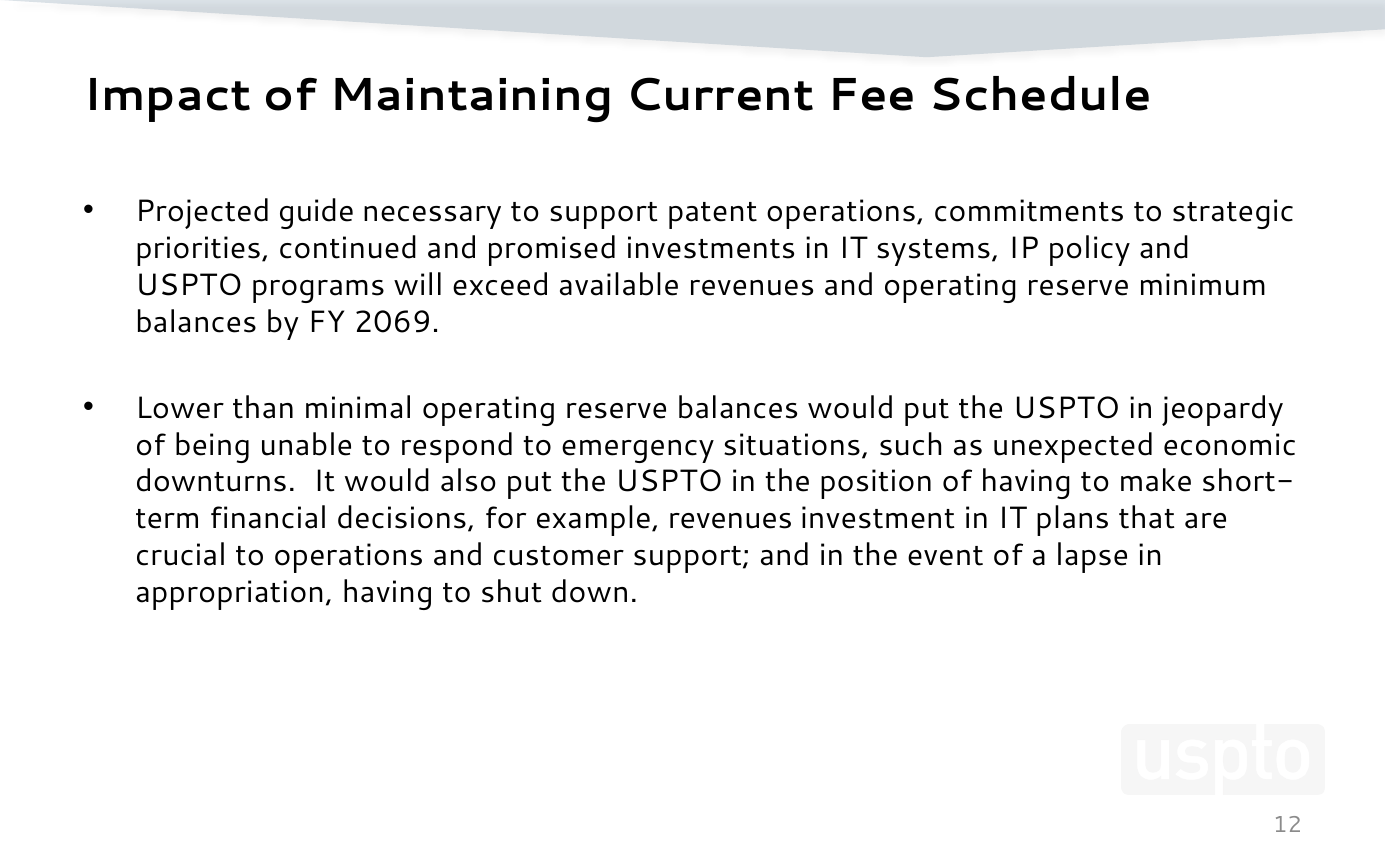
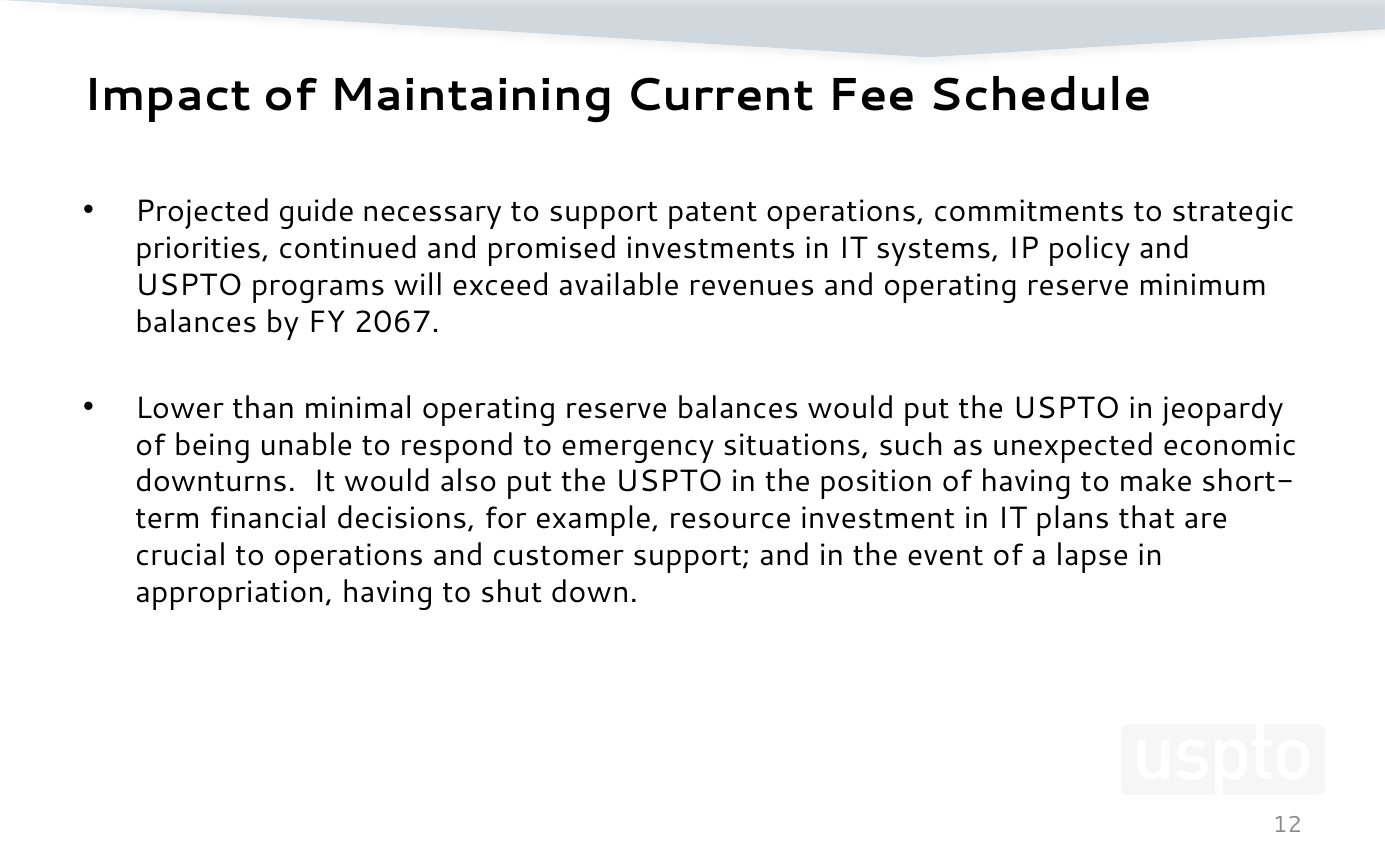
2069: 2069 -> 2067
example revenues: revenues -> resource
